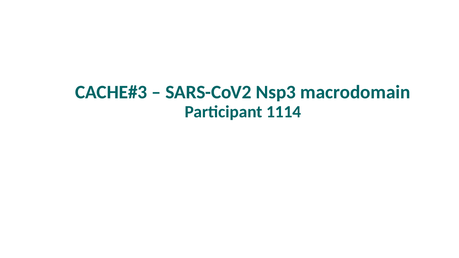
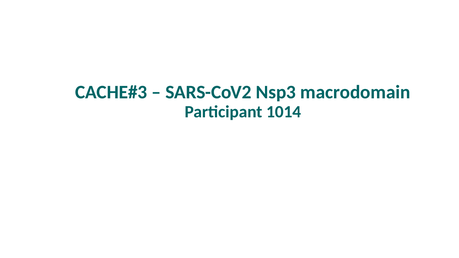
1114: 1114 -> 1014
